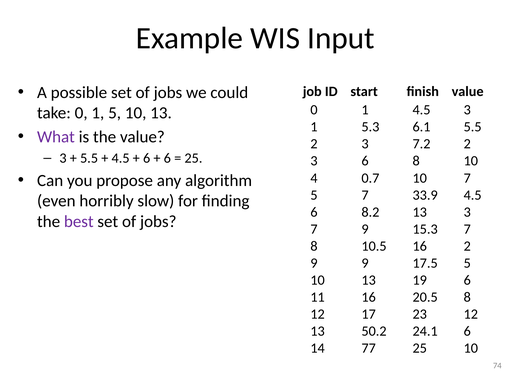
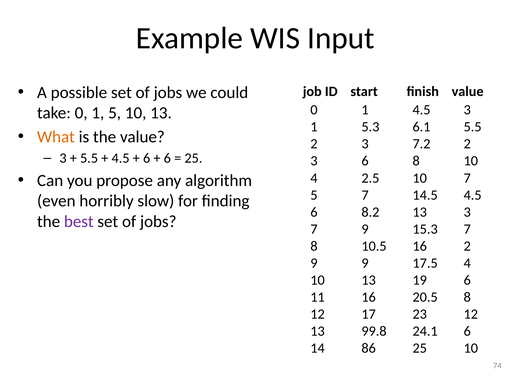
What colour: purple -> orange
0.7: 0.7 -> 2.5
33.9: 33.9 -> 14.5
17.5 5: 5 -> 4
50.2: 50.2 -> 99.8
77: 77 -> 86
